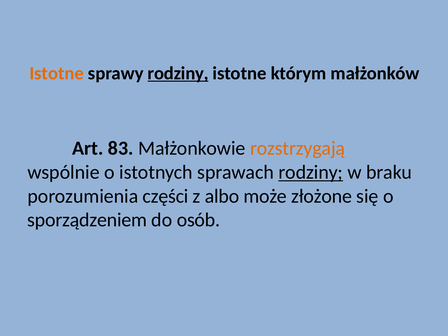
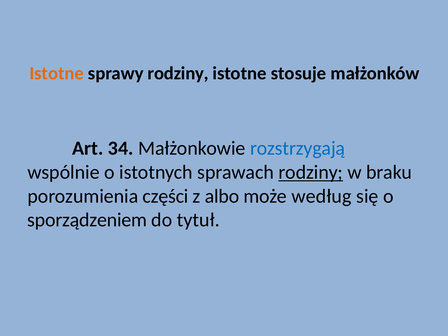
rodziny at (178, 73) underline: present -> none
którym: którym -> stosuje
83: 83 -> 34
rozstrzygają colour: orange -> blue
złożone: złożone -> według
osób: osób -> tytuł
